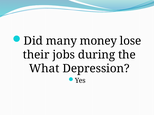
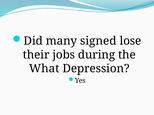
money: money -> signed
